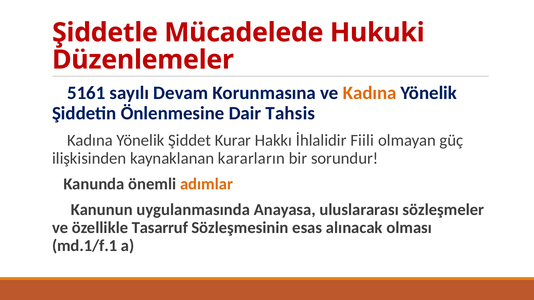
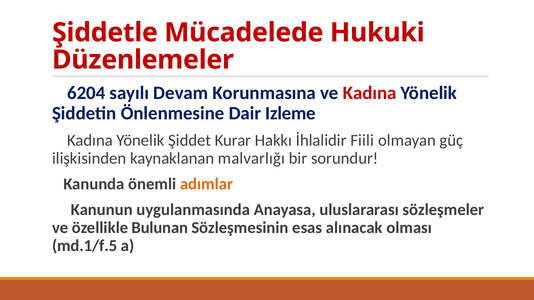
5161: 5161 -> 6204
Kadına at (370, 93) colour: orange -> red
Tahsis: Tahsis -> Izleme
kararların: kararların -> malvarlığı
Tasarruf: Tasarruf -> Bulunan
md.1/f.1: md.1/f.1 -> md.1/f.5
